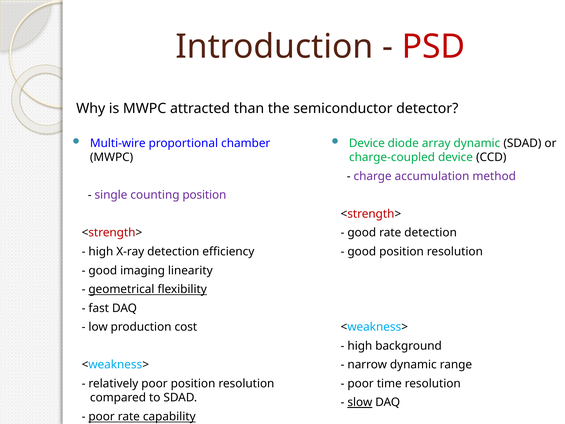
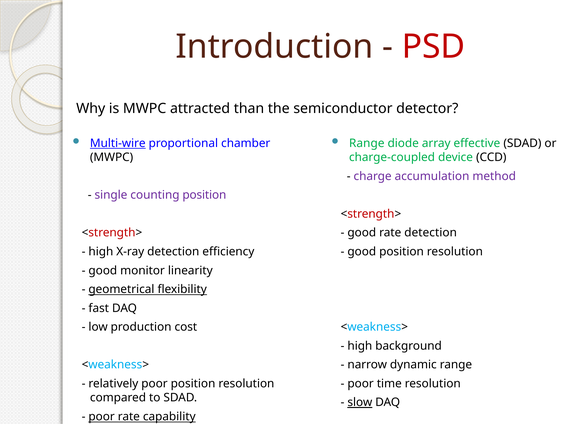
Multi-wire underline: none -> present
Device at (367, 143): Device -> Range
array dynamic: dynamic -> effective
imaging: imaging -> monitor
